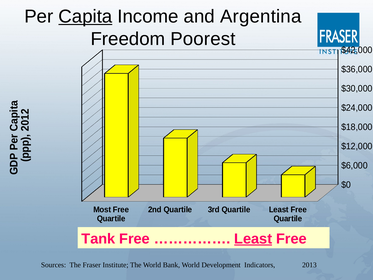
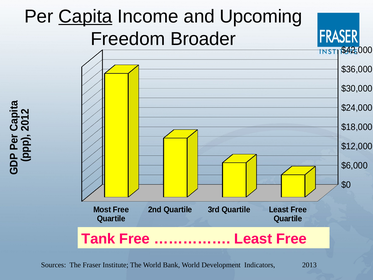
Argentina: Argentina -> Upcoming
Poorest: Poorest -> Broader
Least at (253, 238) underline: present -> none
